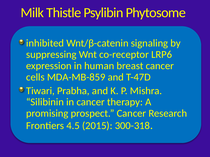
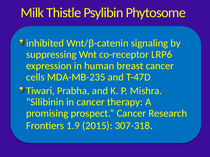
MDA-MB-859: MDA-MB-859 -> MDA-MB-235
4.5: 4.5 -> 1.9
300-318: 300-318 -> 307-318
